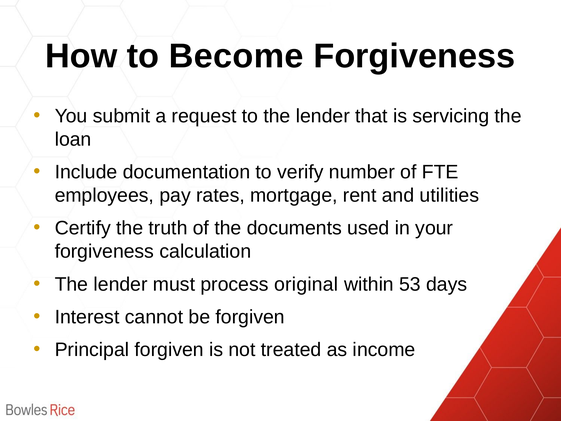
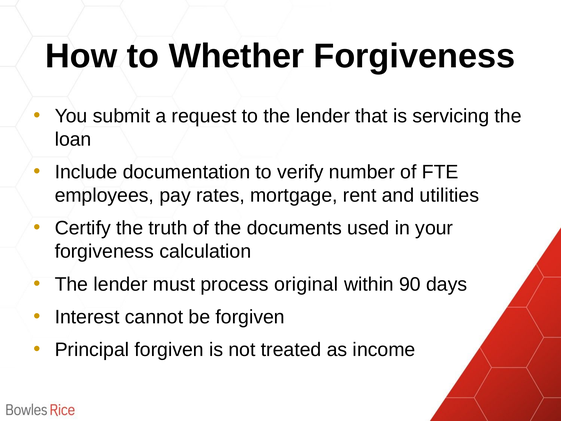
Become: Become -> Whether
53: 53 -> 90
